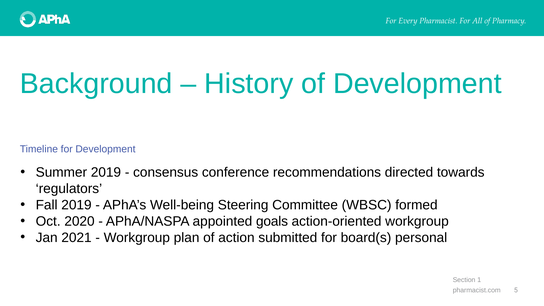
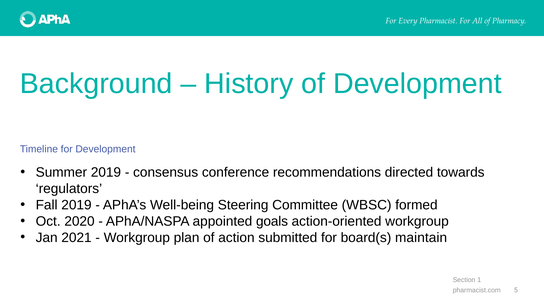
personal: personal -> maintain
